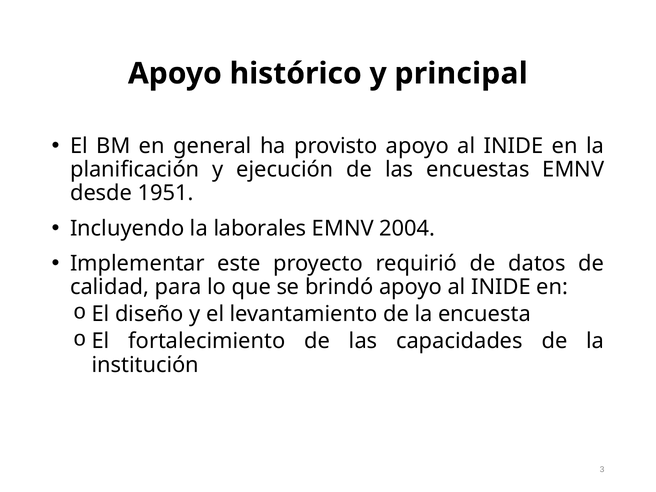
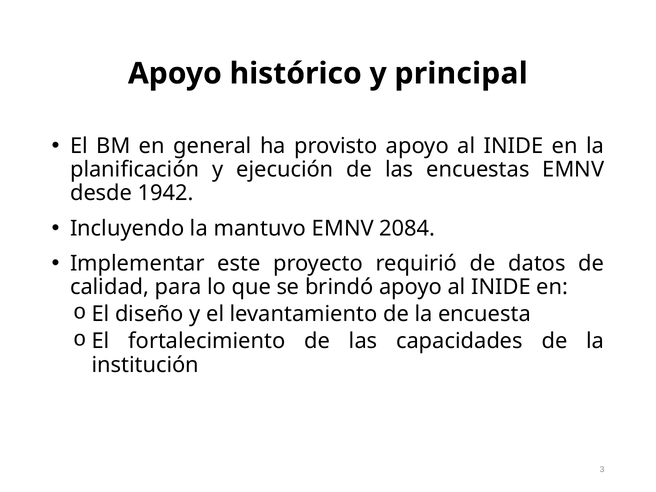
1951: 1951 -> 1942
laborales: laborales -> mantuvo
2004: 2004 -> 2084
